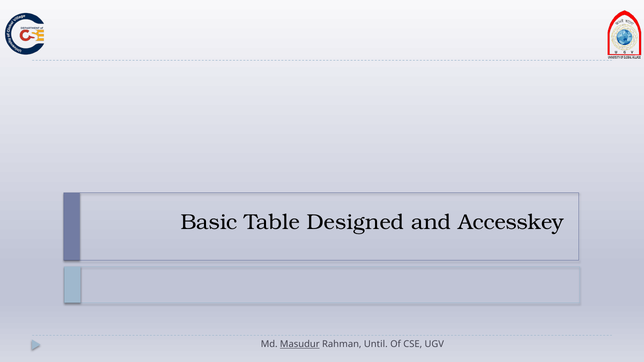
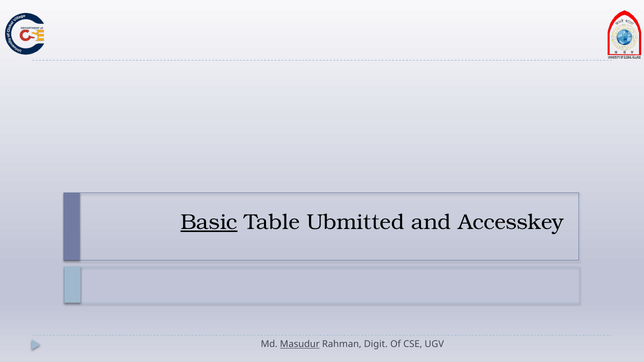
Basic underline: none -> present
Designed: Designed -> Ubmitted
Until: Until -> Digit
